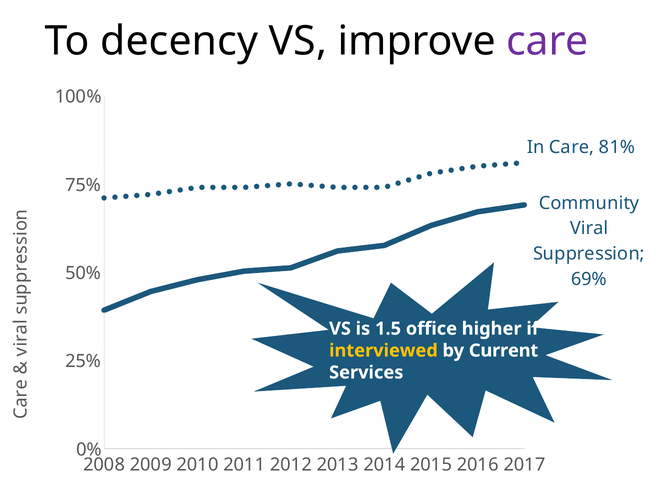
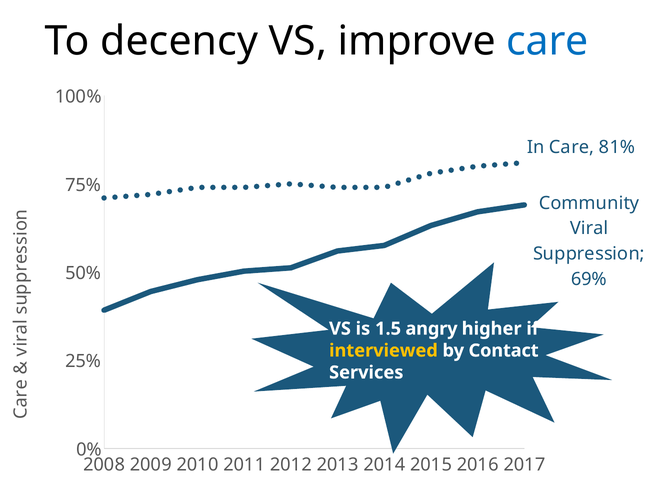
care at (548, 41) colour: purple -> blue
office: office -> angry
Current: Current -> Contact
